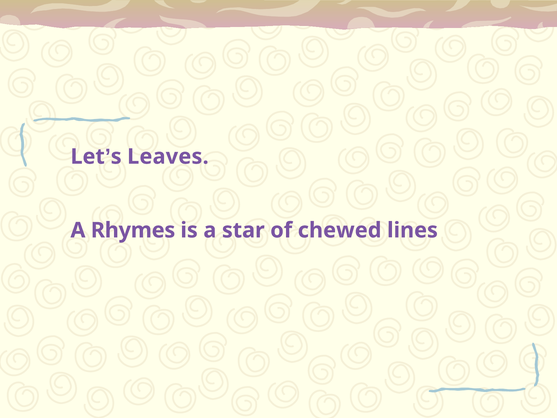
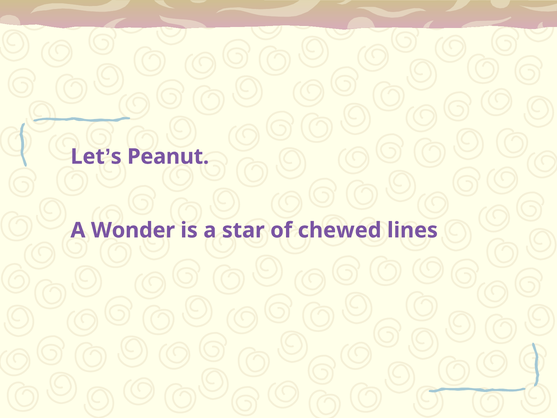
Leaves: Leaves -> Peanut
Rhymes: Rhymes -> Wonder
